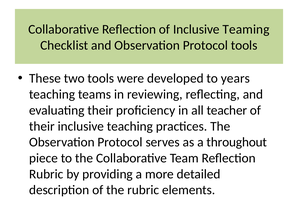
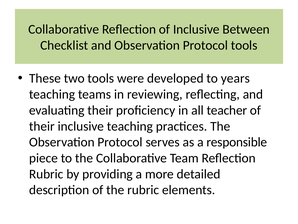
Teaming: Teaming -> Between
throughout: throughout -> responsible
